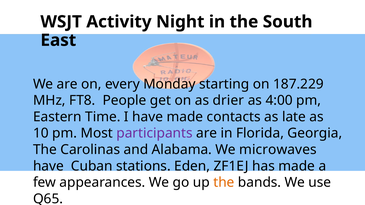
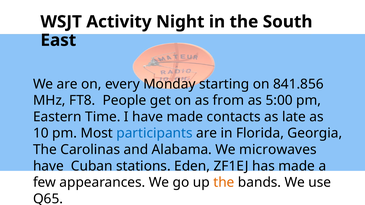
187.229: 187.229 -> 841.856
drier: drier -> from
4:00: 4:00 -> 5:00
participants colour: purple -> blue
